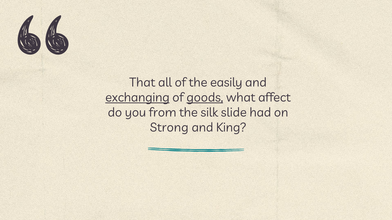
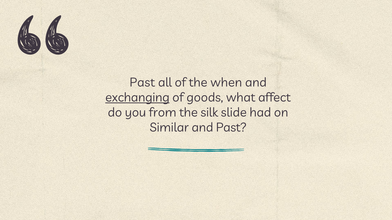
That at (142, 83): That -> Past
easily: easily -> when
goods underline: present -> none
Strong: Strong -> Similar
and King: King -> Past
